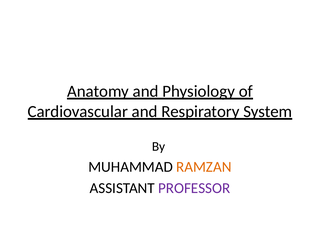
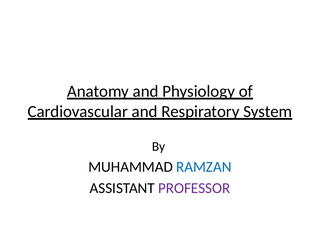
RAMZAN colour: orange -> blue
